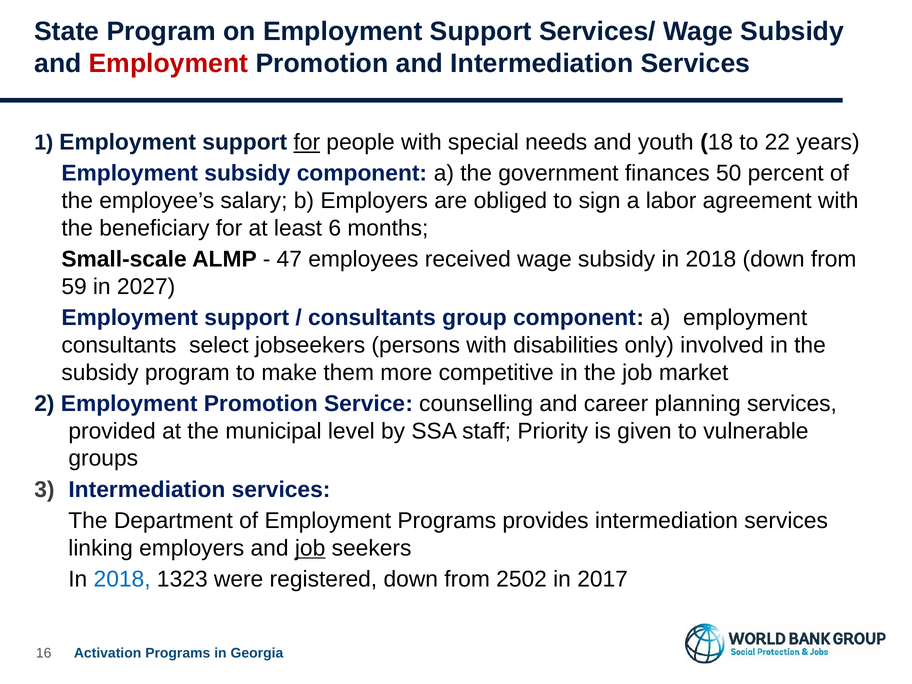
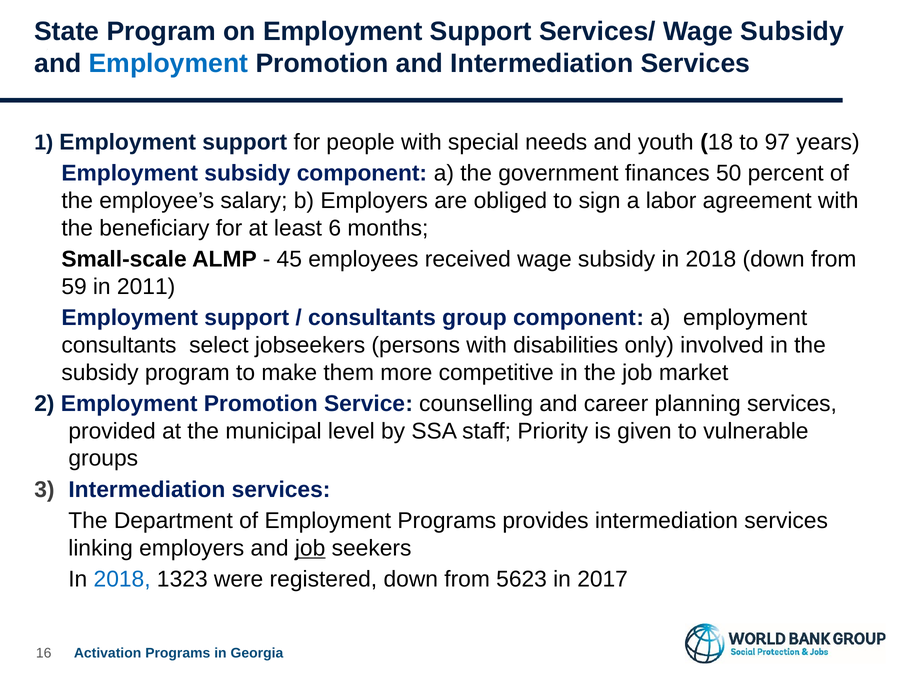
Employment at (169, 63) colour: red -> blue
for at (307, 142) underline: present -> none
22: 22 -> 97
47: 47 -> 45
2027: 2027 -> 2011
2502: 2502 -> 5623
